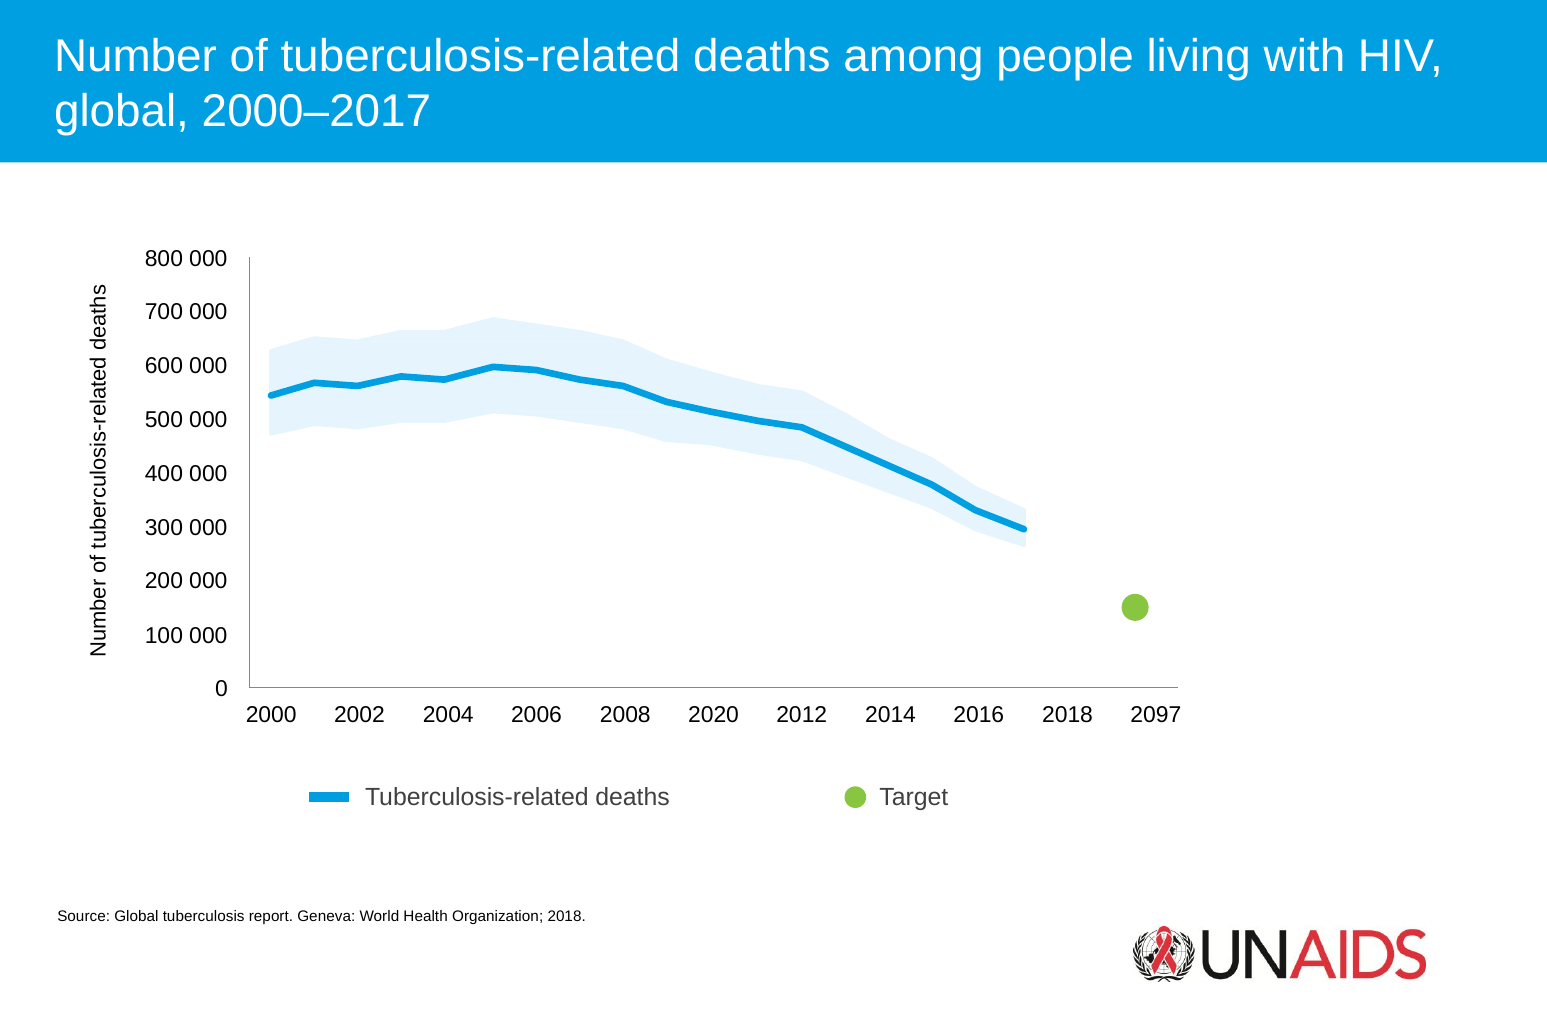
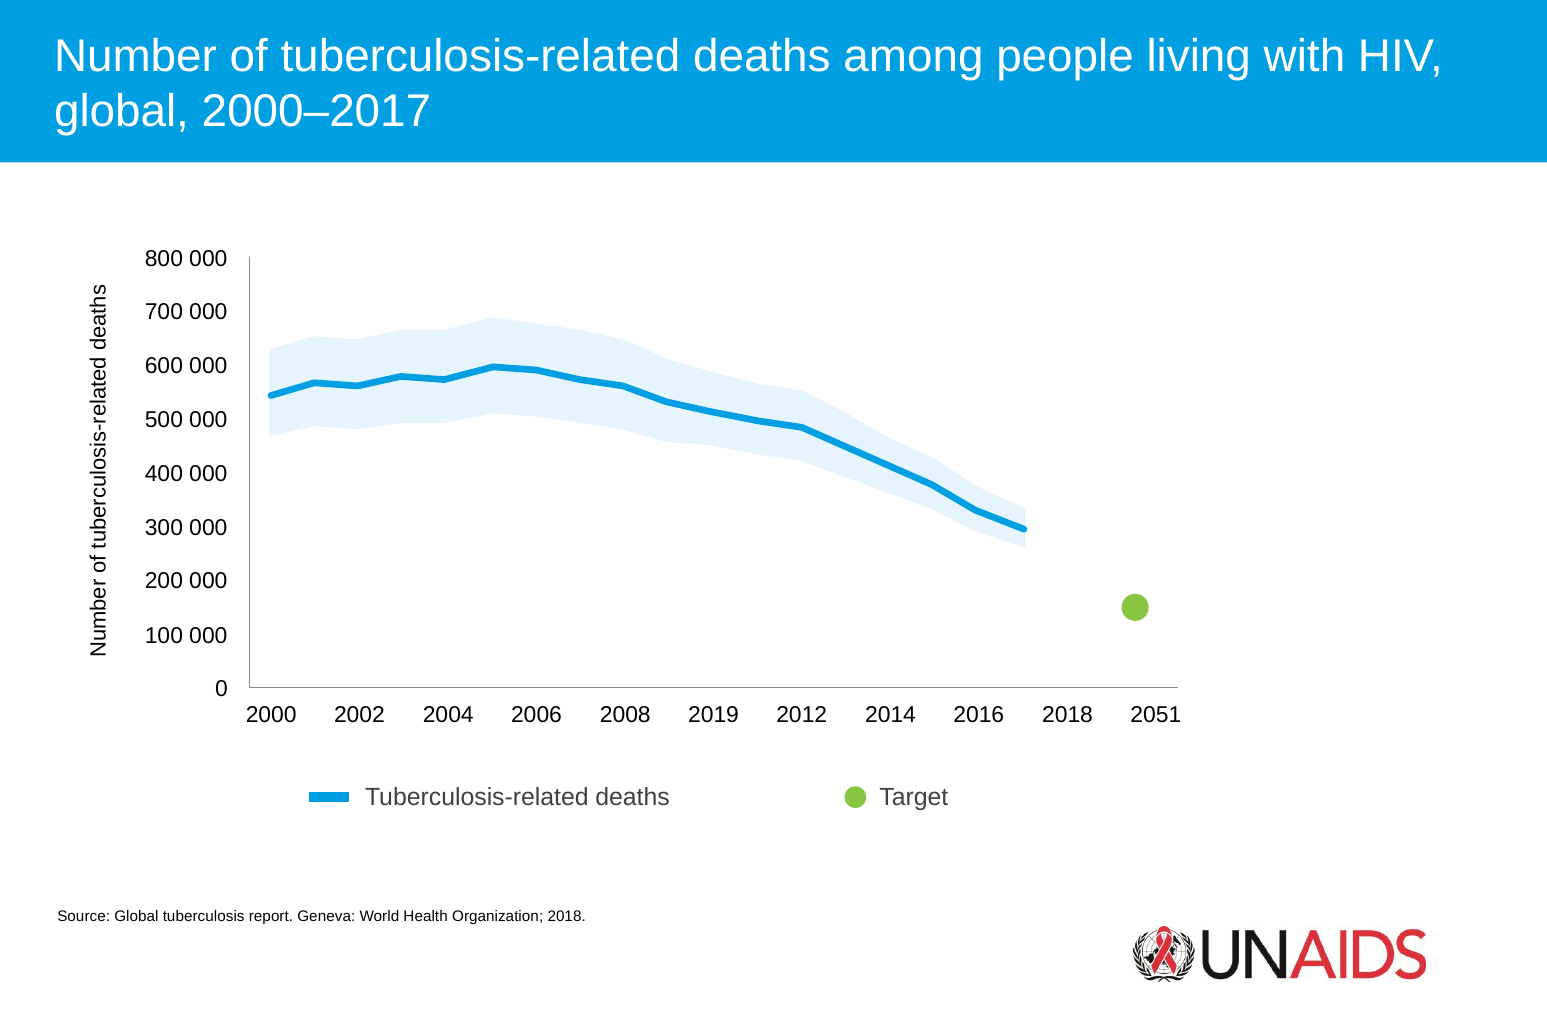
2020: 2020 -> 2019
2097: 2097 -> 2051
